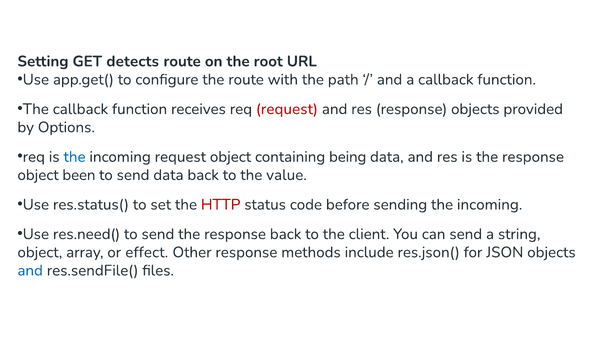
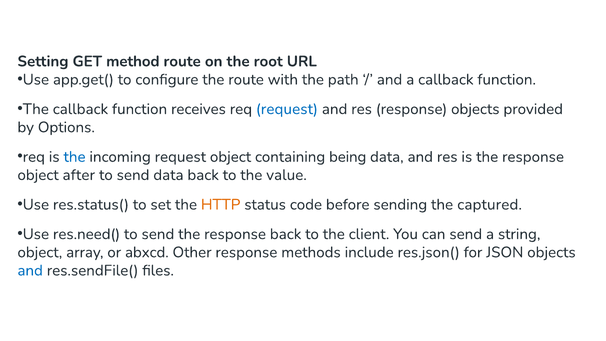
detects: detects -> method
request at (287, 109) colour: red -> blue
been: been -> after
HTTP colour: red -> orange
sending the incoming: incoming -> captured
effect: effect -> abxcd
